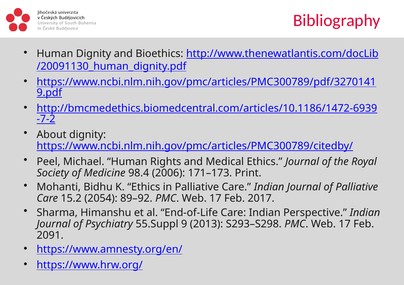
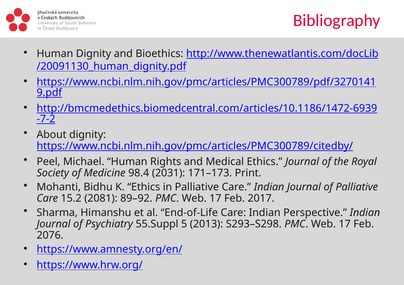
2006: 2006 -> 2031
2054: 2054 -> 2081
9: 9 -> 5
2091: 2091 -> 2076
